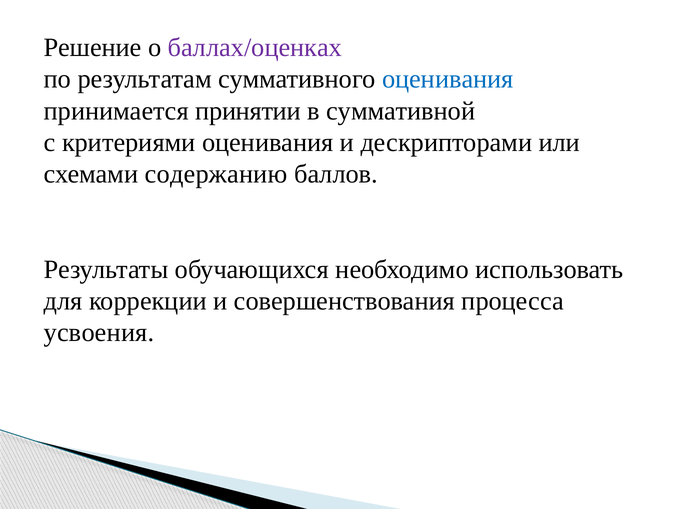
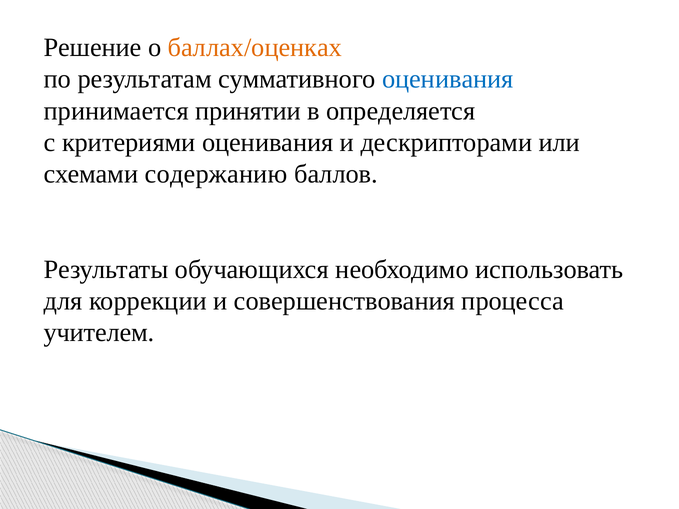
баллах/оценках colour: purple -> orange
суммативной: суммативной -> определяется
усвоения: усвоения -> учителем
